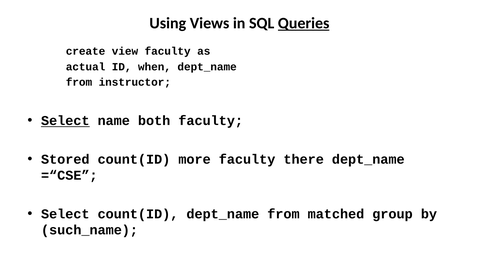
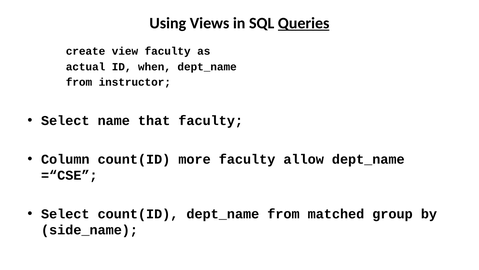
Select at (65, 121) underline: present -> none
both: both -> that
Stored: Stored -> Column
there: there -> allow
such_name: such_name -> side_name
